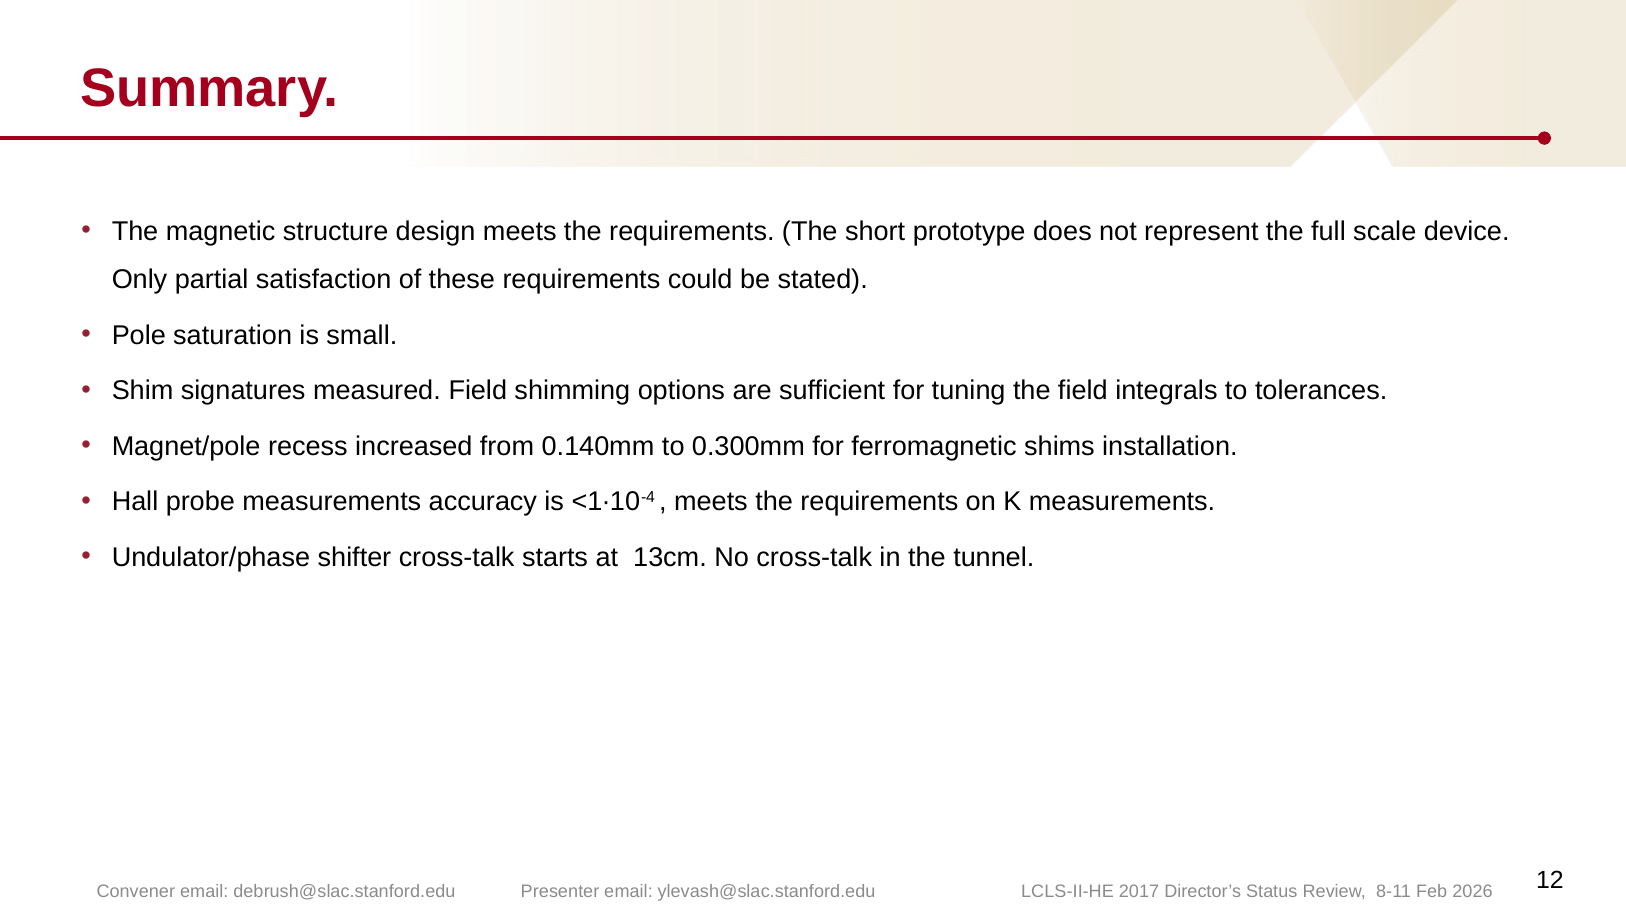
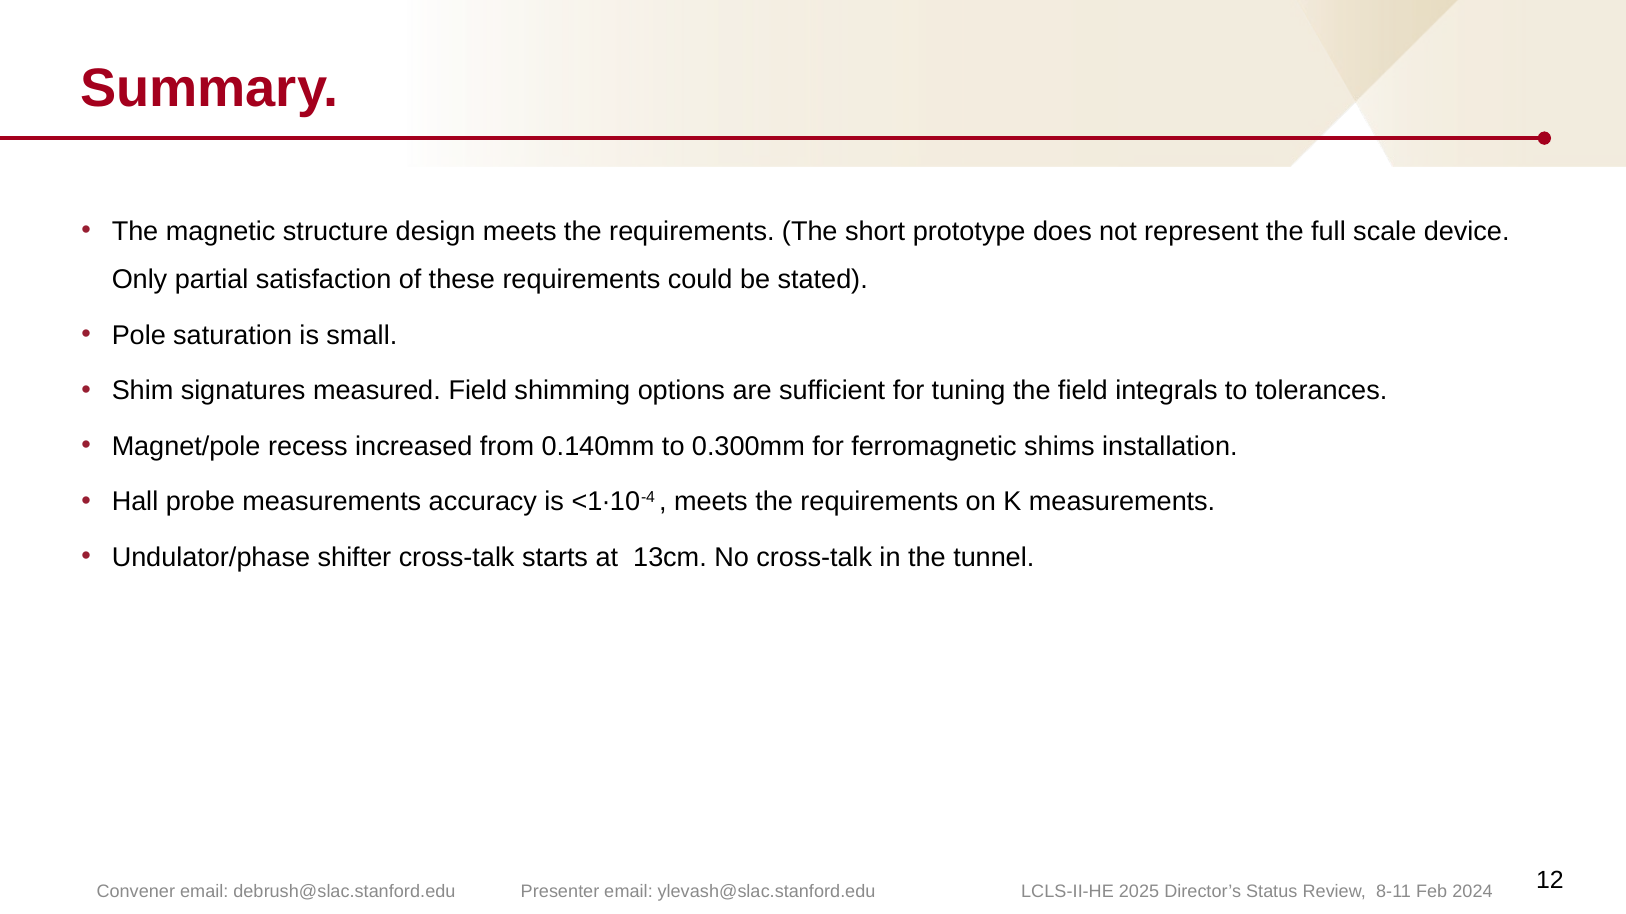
2017: 2017 -> 2025
2026: 2026 -> 2024
